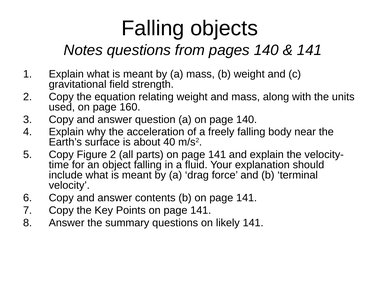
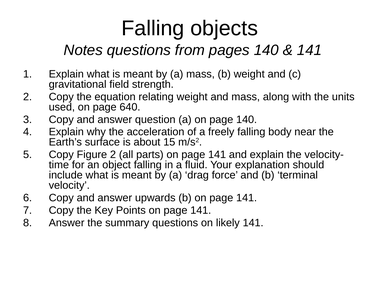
160: 160 -> 640
40: 40 -> 15
contents: contents -> upwards
